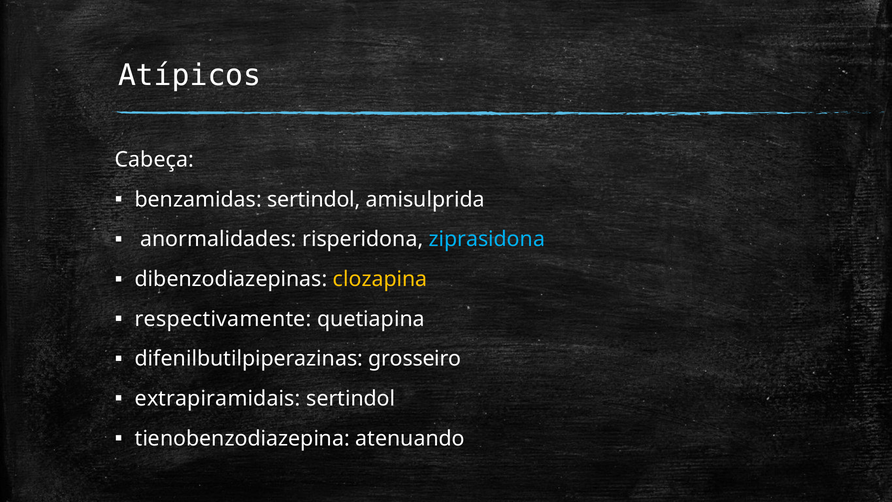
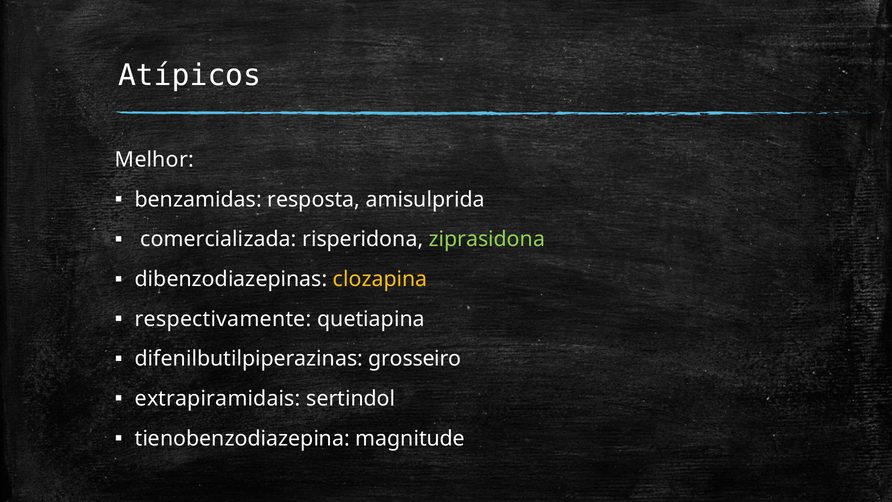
Cabeça: Cabeça -> Melhor
benzamidas sertindol: sertindol -> resposta
anormalidades: anormalidades -> comercializada
ziprasidona colour: light blue -> light green
atenuando: atenuando -> magnitude
